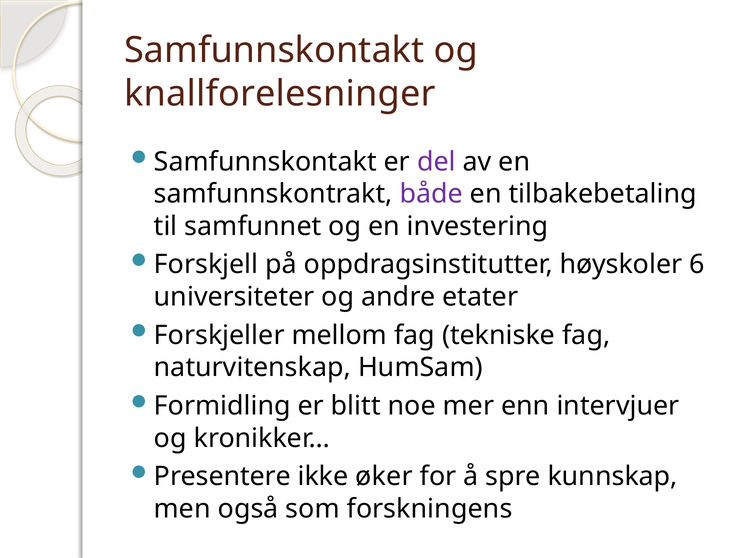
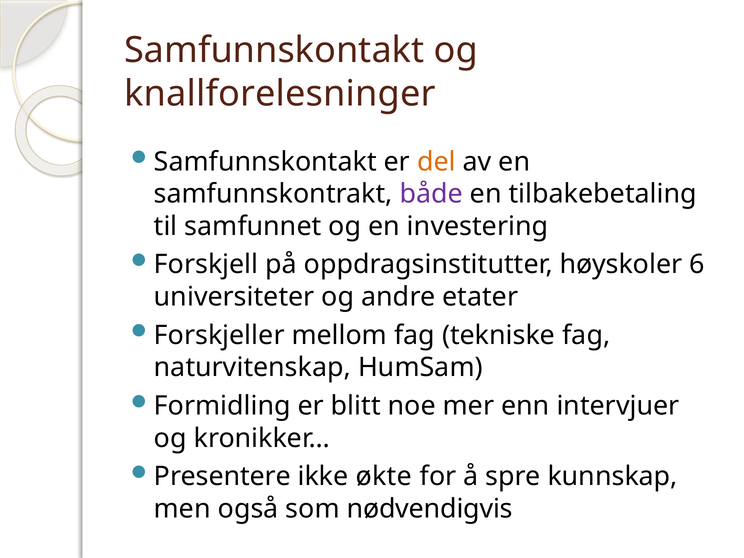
del colour: purple -> orange
øker: øker -> økte
forskningens: forskningens -> nødvendigvis
